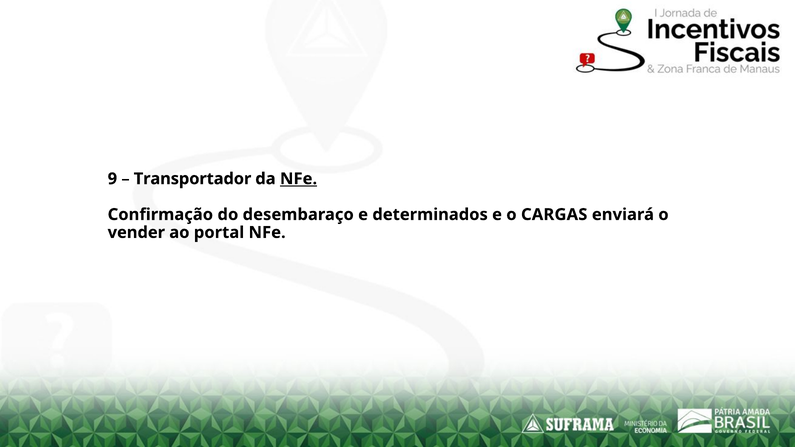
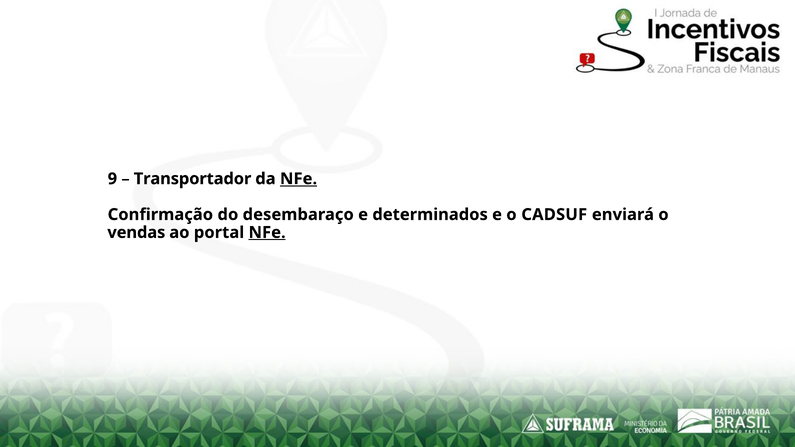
CARGAS: CARGAS -> CADSUF
vender: vender -> vendas
NFe at (267, 233) underline: none -> present
